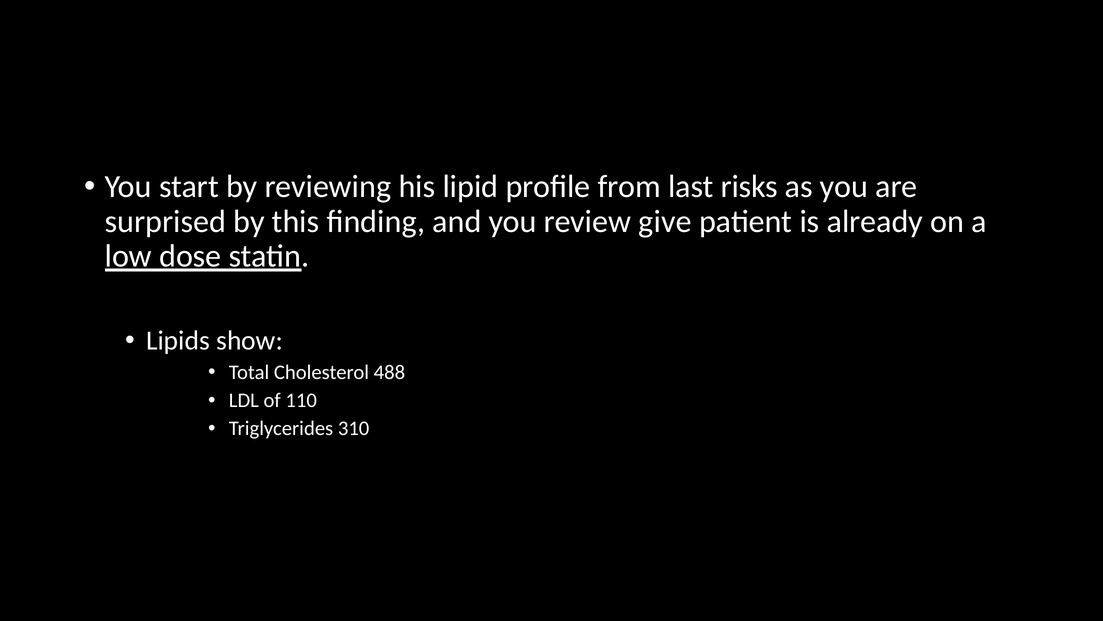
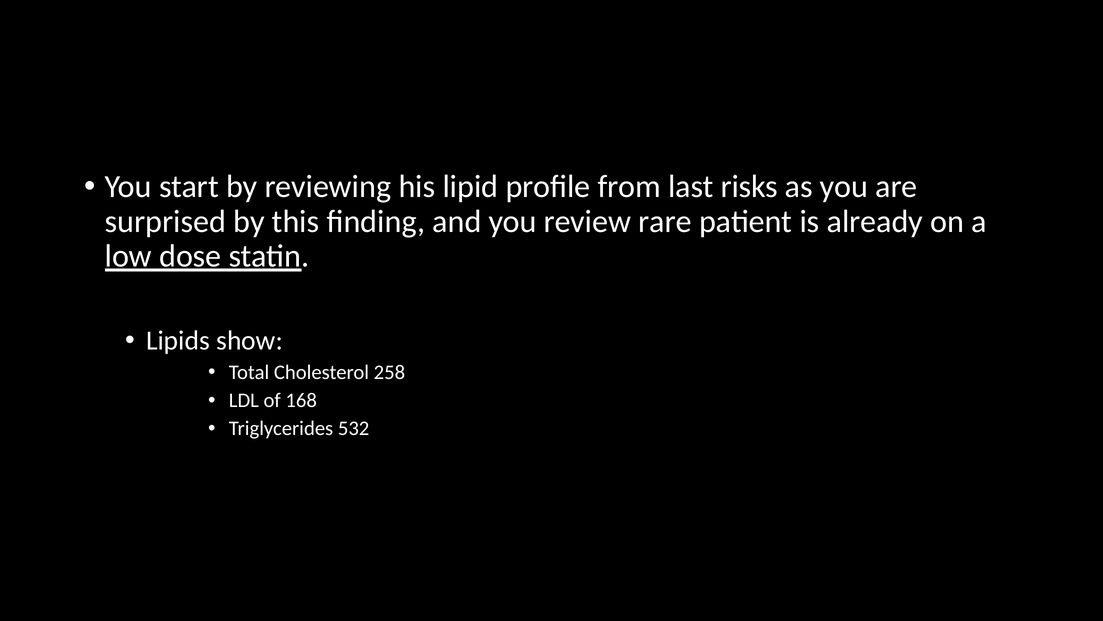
give: give -> rare
488: 488 -> 258
110: 110 -> 168
310: 310 -> 532
